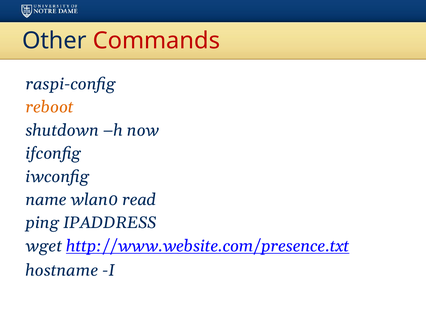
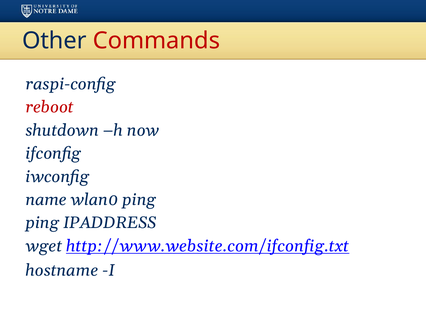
reboot colour: orange -> red
wlan0 read: read -> ping
http://www.website.com/presence.txt: http://www.website.com/presence.txt -> http://www.website.com/ifconfig.txt
